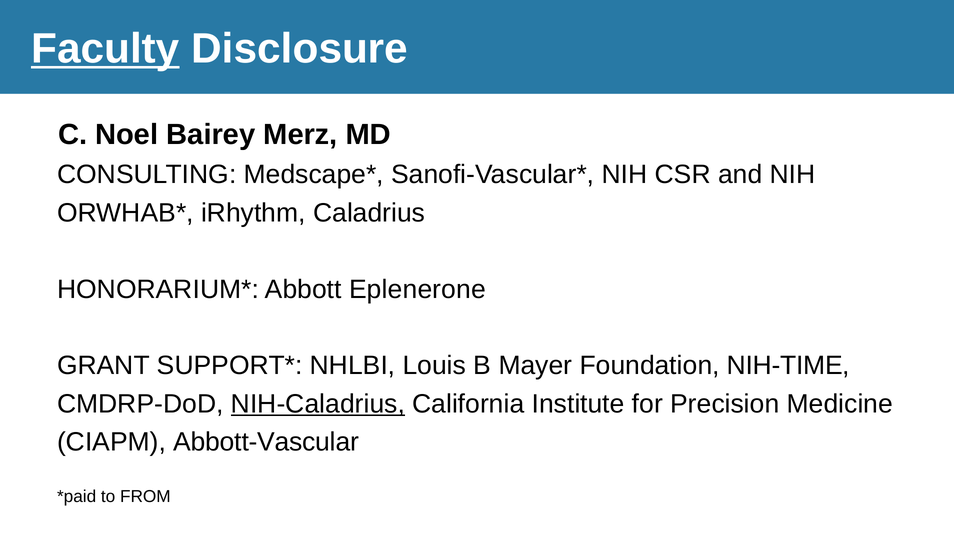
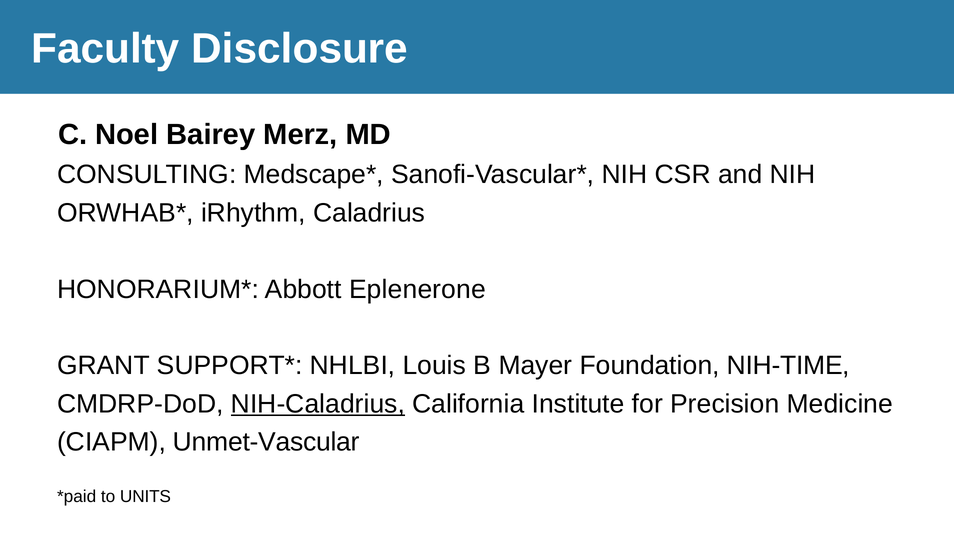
Faculty underline: present -> none
Abbott-Vascular: Abbott-Vascular -> Unmet-Vascular
FROM: FROM -> UNITS
